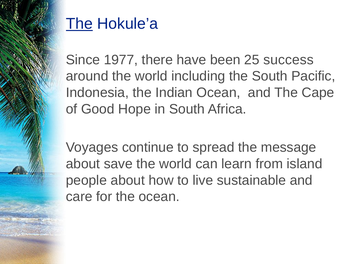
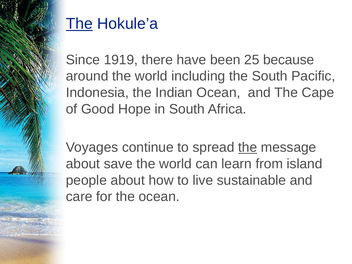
1977: 1977 -> 1919
success: success -> because
the at (248, 147) underline: none -> present
